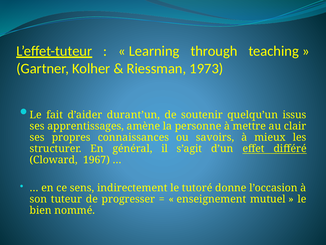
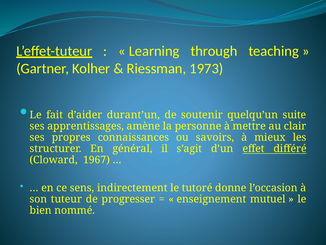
issus: issus -> suite
